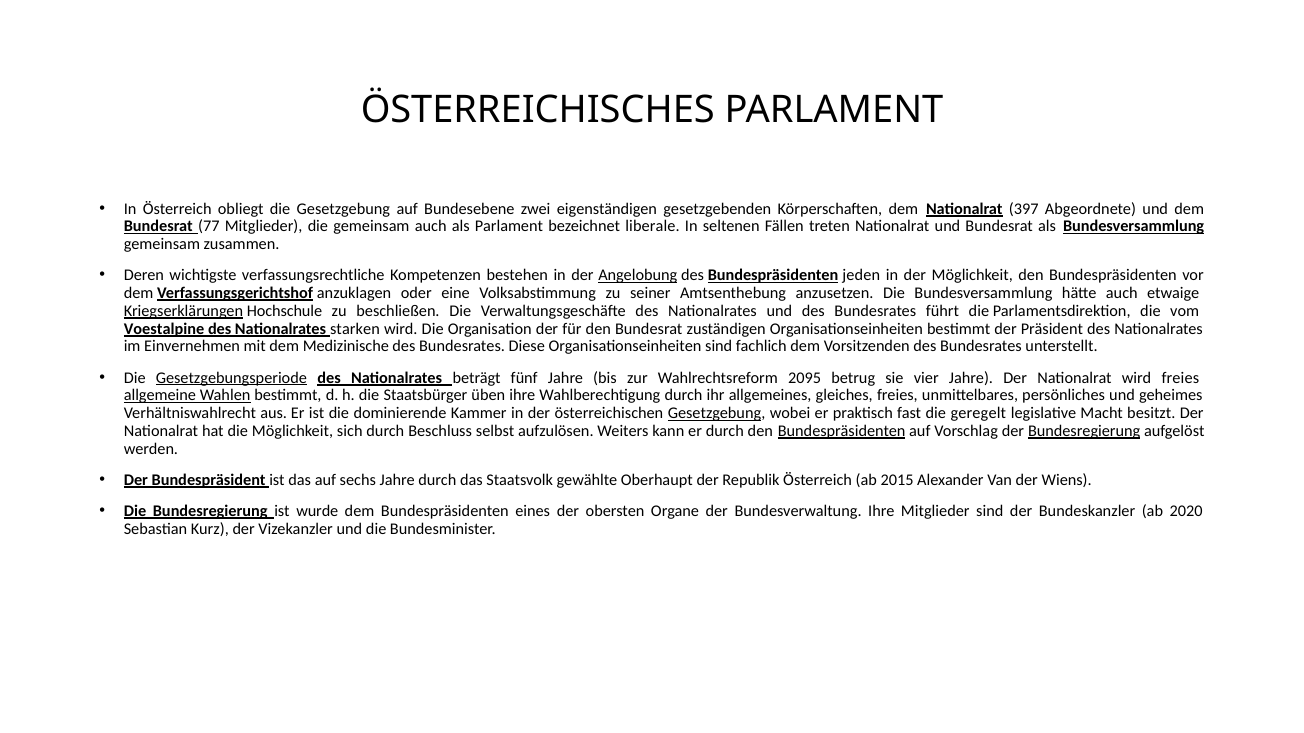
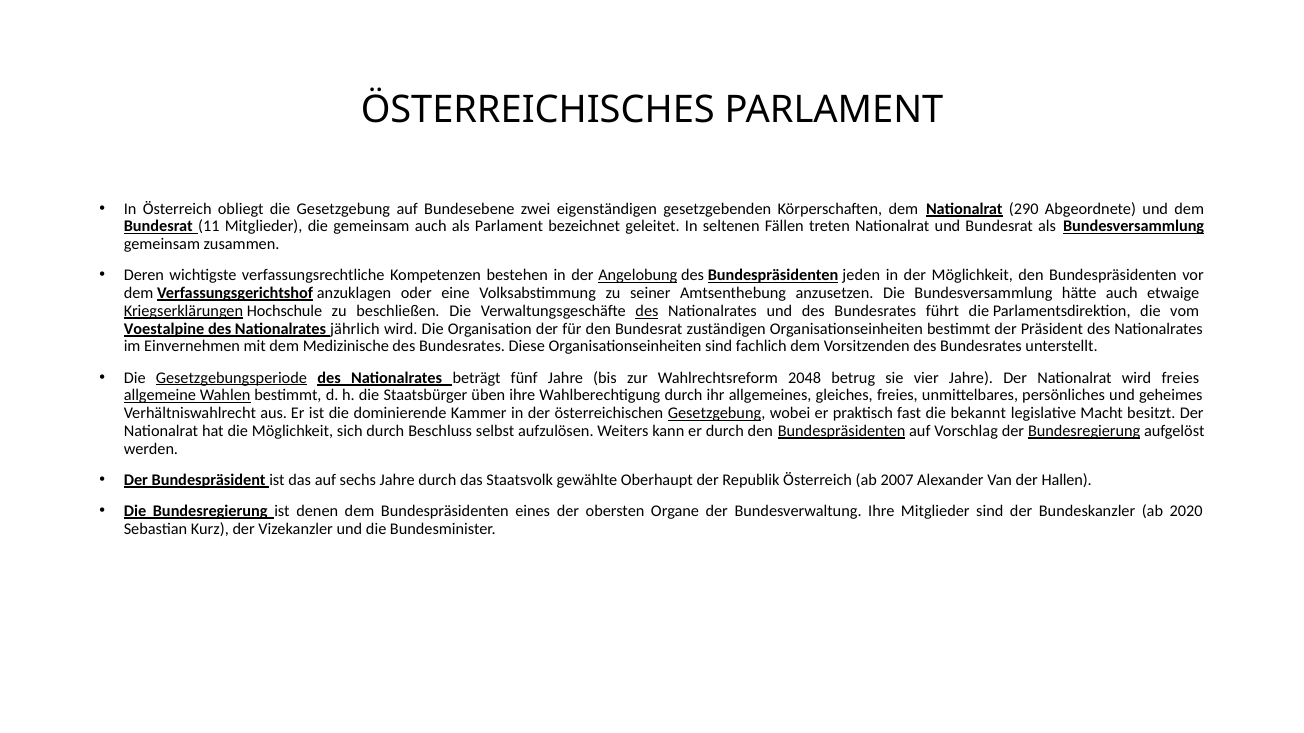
397: 397 -> 290
77: 77 -> 11
liberale: liberale -> geleitet
des at (647, 311) underline: none -> present
starken: starken -> jährlich
2095: 2095 -> 2048
geregelt: geregelt -> bekannt
2015: 2015 -> 2007
Wiens: Wiens -> Hallen
wurde: wurde -> denen
